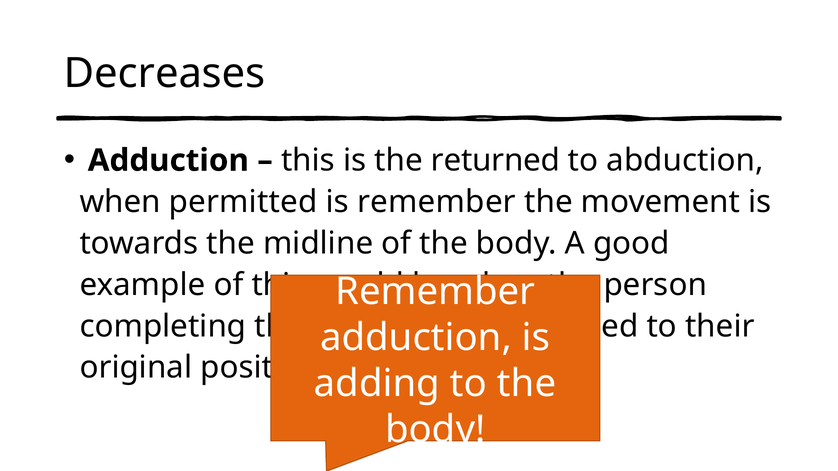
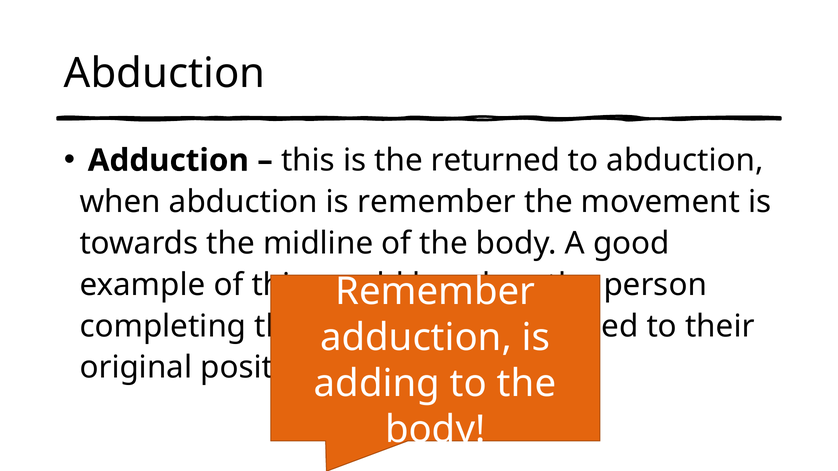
Decreases at (165, 74): Decreases -> Abduction
when permitted: permitted -> abduction
